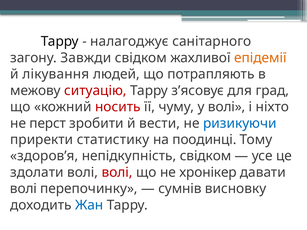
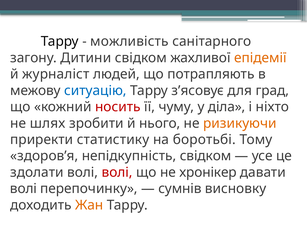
налагоджує: налагоджує -> можливість
Завжди: Завжди -> Дитини
лікування: лікування -> журналіст
ситуацію colour: red -> blue
у волі: волі -> діла
перст: перст -> шлях
вести: вести -> нього
ризикуючи colour: blue -> orange
поодинці: поодинці -> боротьбі
Жан colour: blue -> orange
